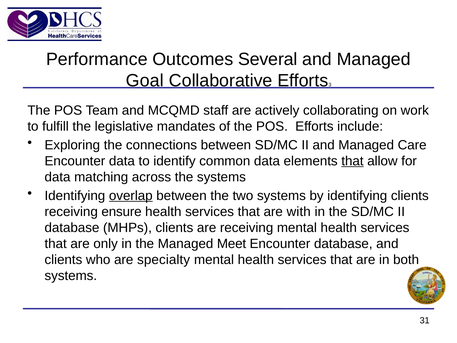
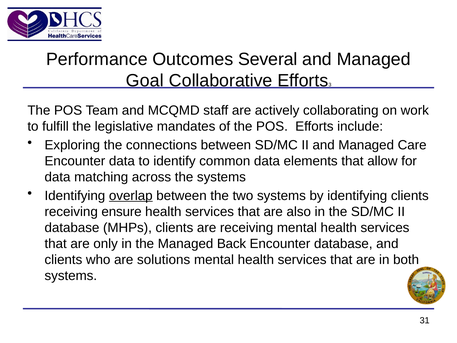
that at (352, 161) underline: present -> none
with: with -> also
Meet: Meet -> Back
specialty: specialty -> solutions
